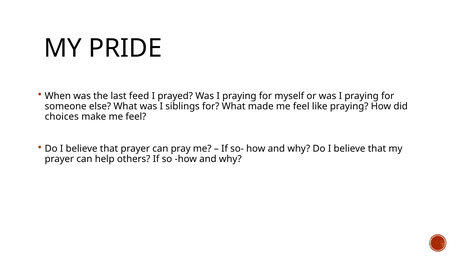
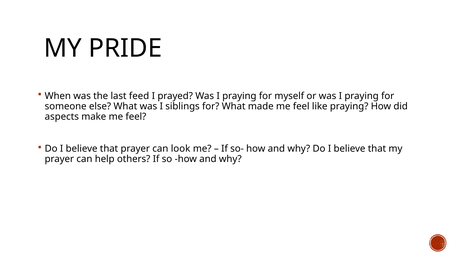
choices: choices -> aspects
pray: pray -> look
